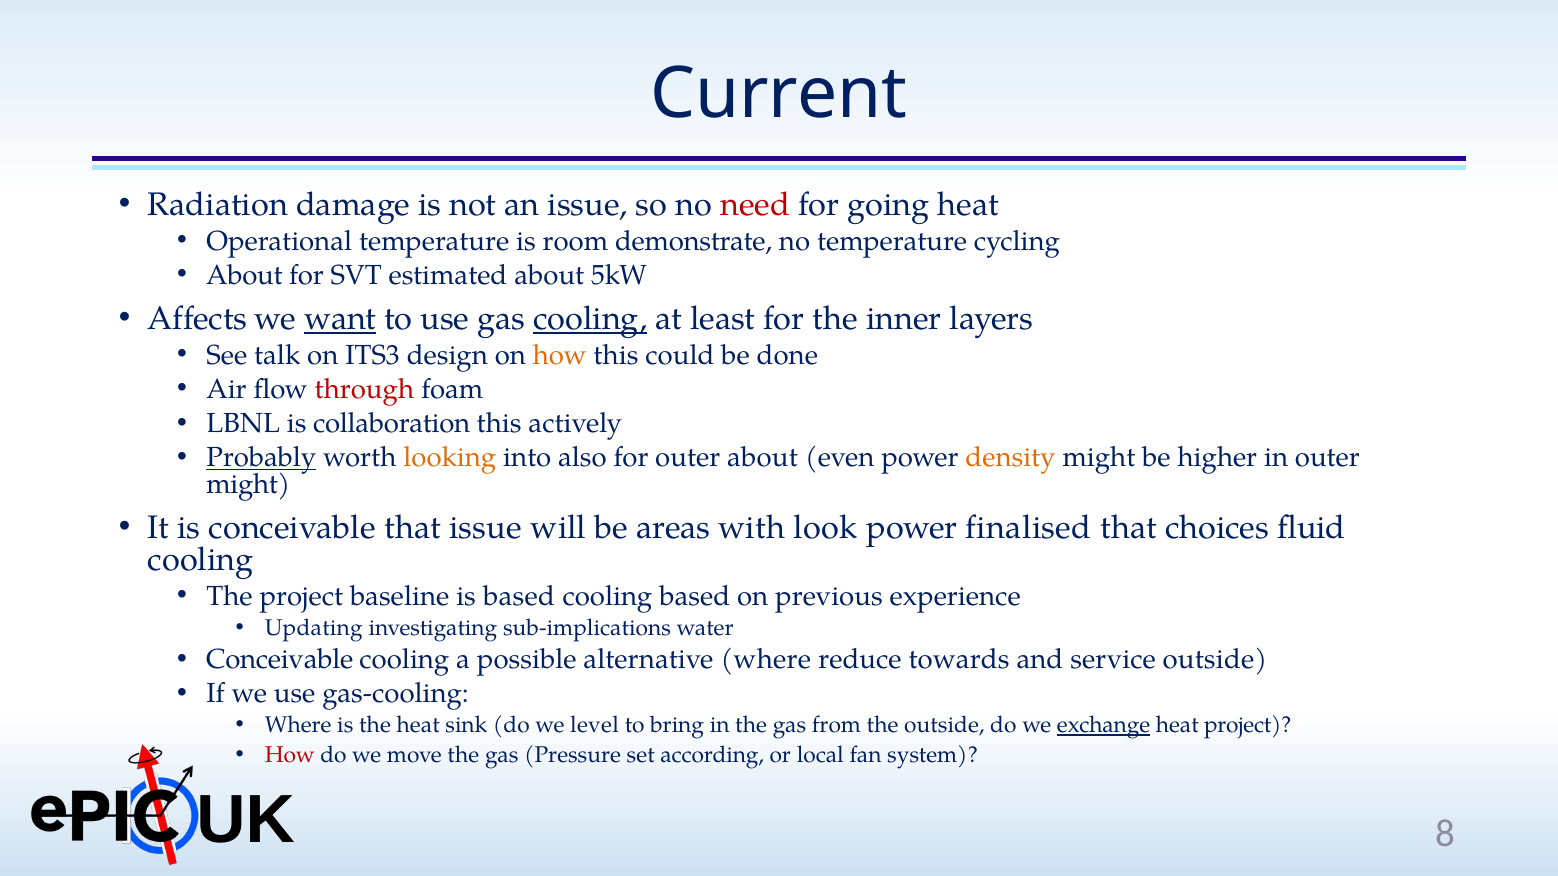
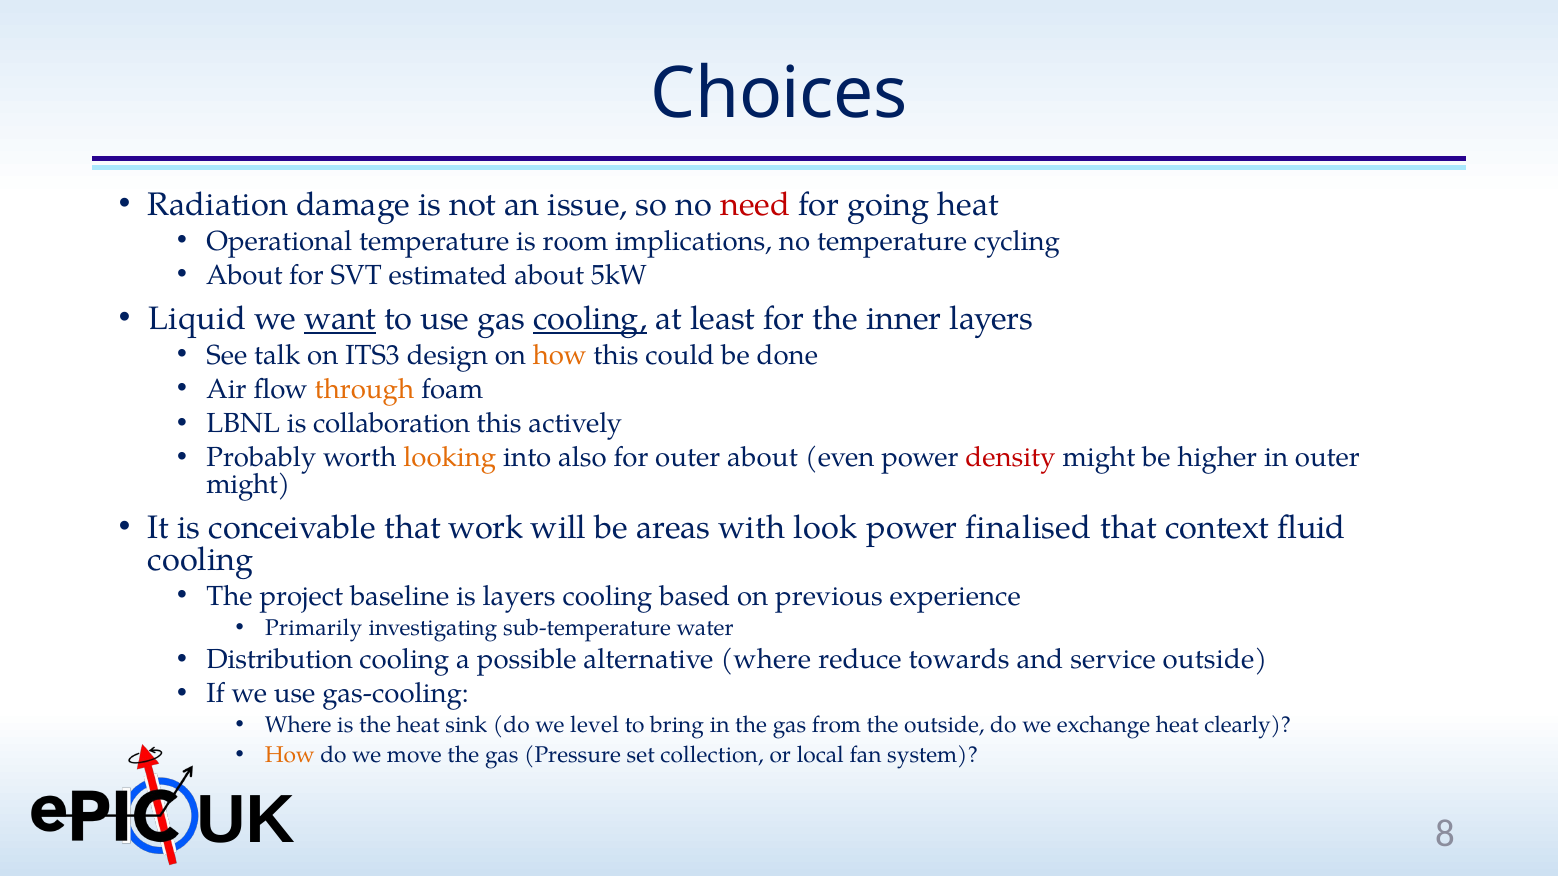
Current: Current -> Choices
demonstrate: demonstrate -> implications
Affects: Affects -> Liquid
through colour: red -> orange
Probably underline: present -> none
density colour: orange -> red
that issue: issue -> work
choices: choices -> context
is based: based -> layers
Updating: Updating -> Primarily
sub-implications: sub-implications -> sub-temperature
Conceivable at (280, 660): Conceivable -> Distribution
exchange underline: present -> none
heat project: project -> clearly
How at (290, 755) colour: red -> orange
according: according -> collection
